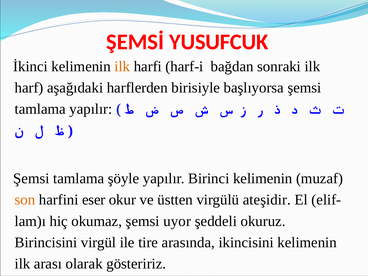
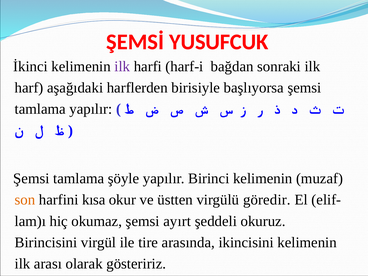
ilk at (122, 66) colour: orange -> purple
eser: eser -> kısa
ateşidir: ateşidir -> göredir
uyor: uyor -> ayırt
